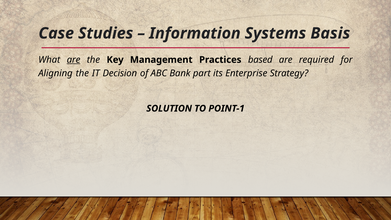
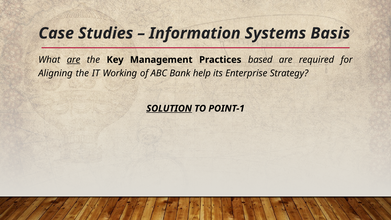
Decision: Decision -> Working
part: part -> help
SOLUTION underline: none -> present
